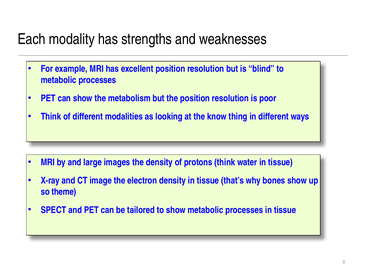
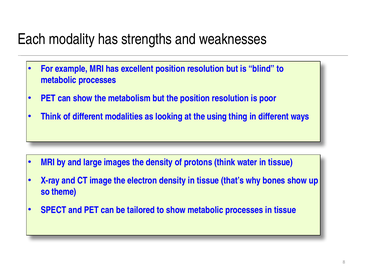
know: know -> using
